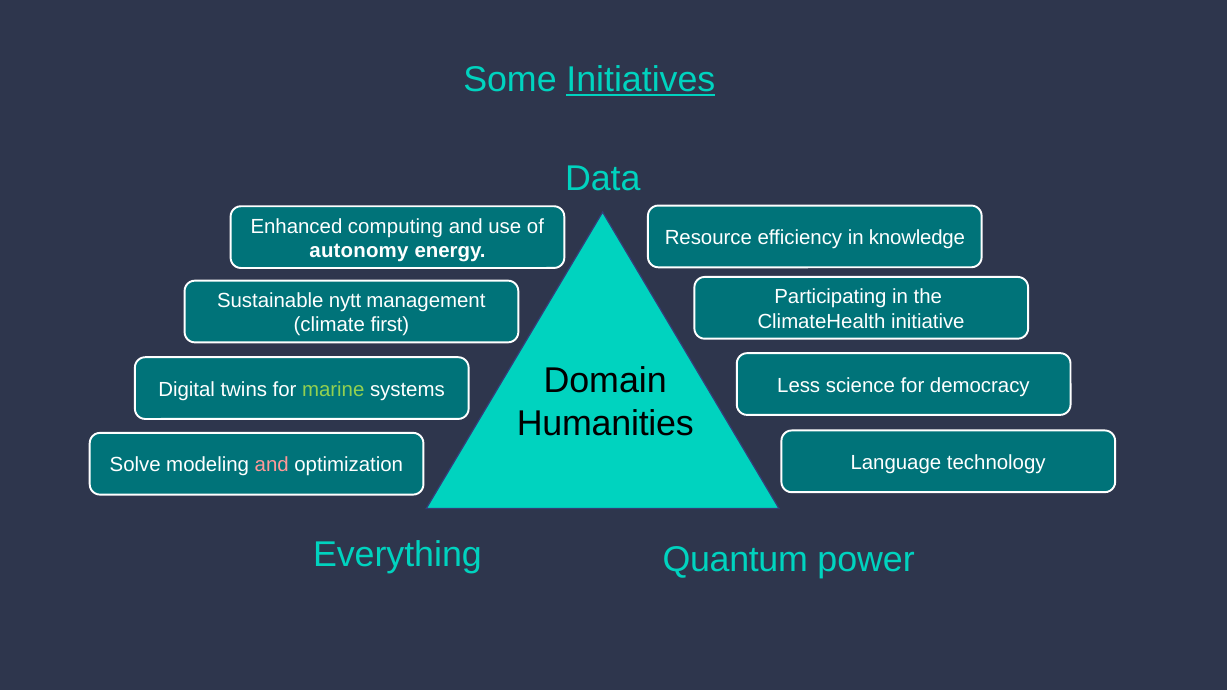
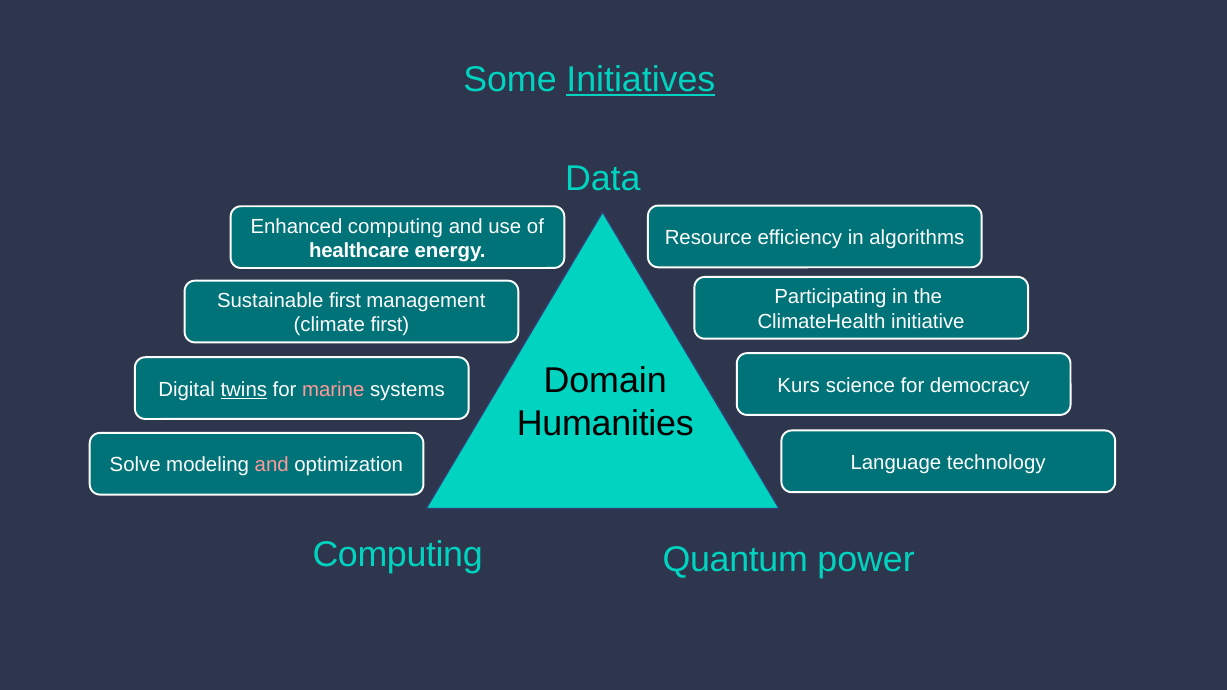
knowledge: knowledge -> algorithms
autonomy: autonomy -> healthcare
Sustainable nytt: nytt -> first
Less: Less -> Kurs
twins underline: none -> present
marine colour: light green -> pink
Everything at (397, 554): Everything -> Computing
